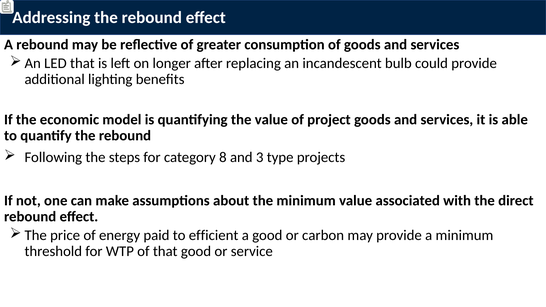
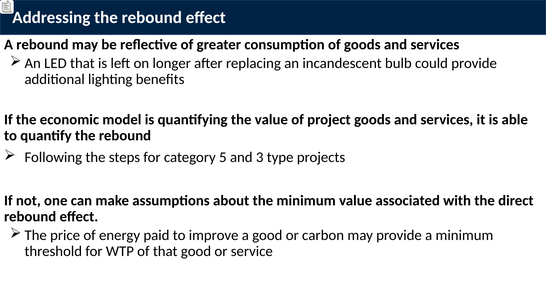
8: 8 -> 5
efficient: efficient -> improve
